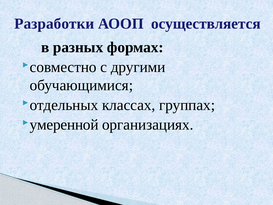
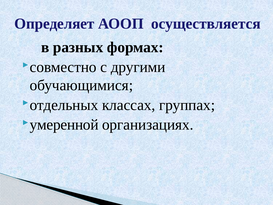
Разработки: Разработки -> Определяет
